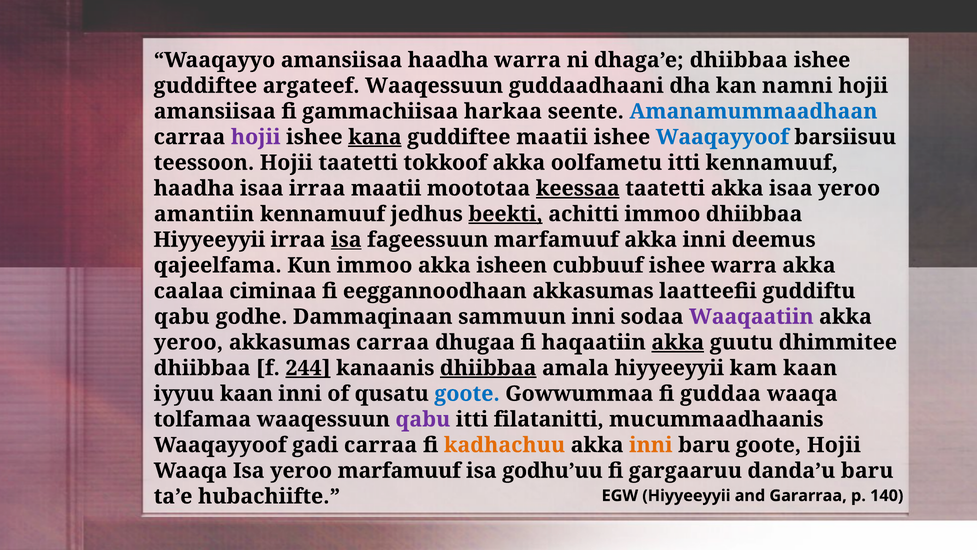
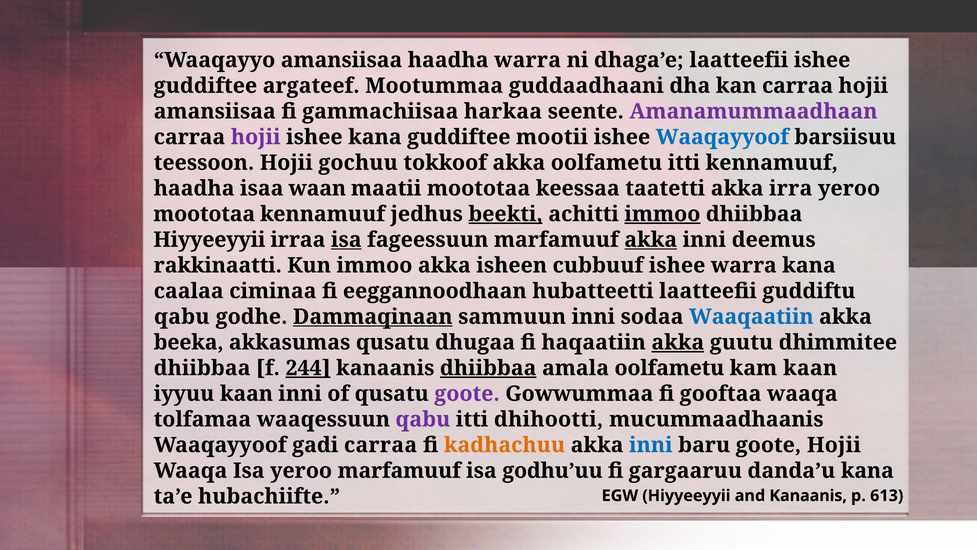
dhaga’e dhiibbaa: dhiibbaa -> laatteefii
argateef Waaqessuun: Waaqessuun -> Mootummaa
kan namni: namni -> carraa
Amanamummaadhaan colour: blue -> purple
kana at (375, 137) underline: present -> none
guddiftee maatii: maatii -> mootii
Hojii taatetti: taatetti -> gochuu
isaa irraa: irraa -> waan
keessaa underline: present -> none
akka isaa: isaa -> irra
amantiin at (204, 214): amantiin -> moototaa
immoo at (662, 214) underline: none -> present
akka at (651, 240) underline: none -> present
qajeelfama: qajeelfama -> rakkinaatti
warra akka: akka -> kana
eeggannoodhaan akkasumas: akkasumas -> hubatteetti
Dammaqinaan underline: none -> present
Waaqaatiin colour: purple -> blue
yeroo at (188, 342): yeroo -> beeka
akkasumas carraa: carraa -> qusatu
amala hiyyeeyyii: hiyyeeyyii -> oolfametu
goote at (467, 393) colour: blue -> purple
guddaa: guddaa -> gooftaa
filatanitti: filatanitti -> dhihootti
inni at (651, 445) colour: orange -> blue
danda’u baru: baru -> kana
and Gararraa: Gararraa -> Kanaanis
140: 140 -> 613
